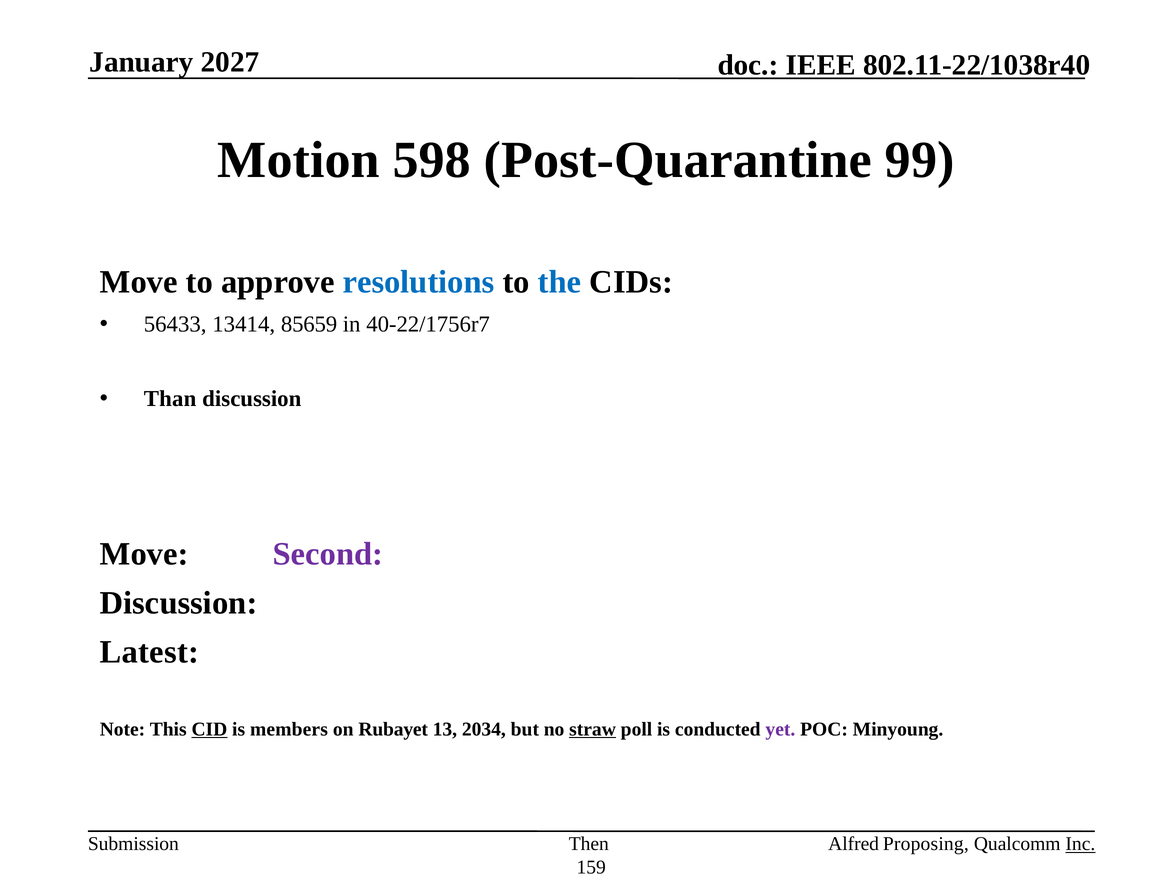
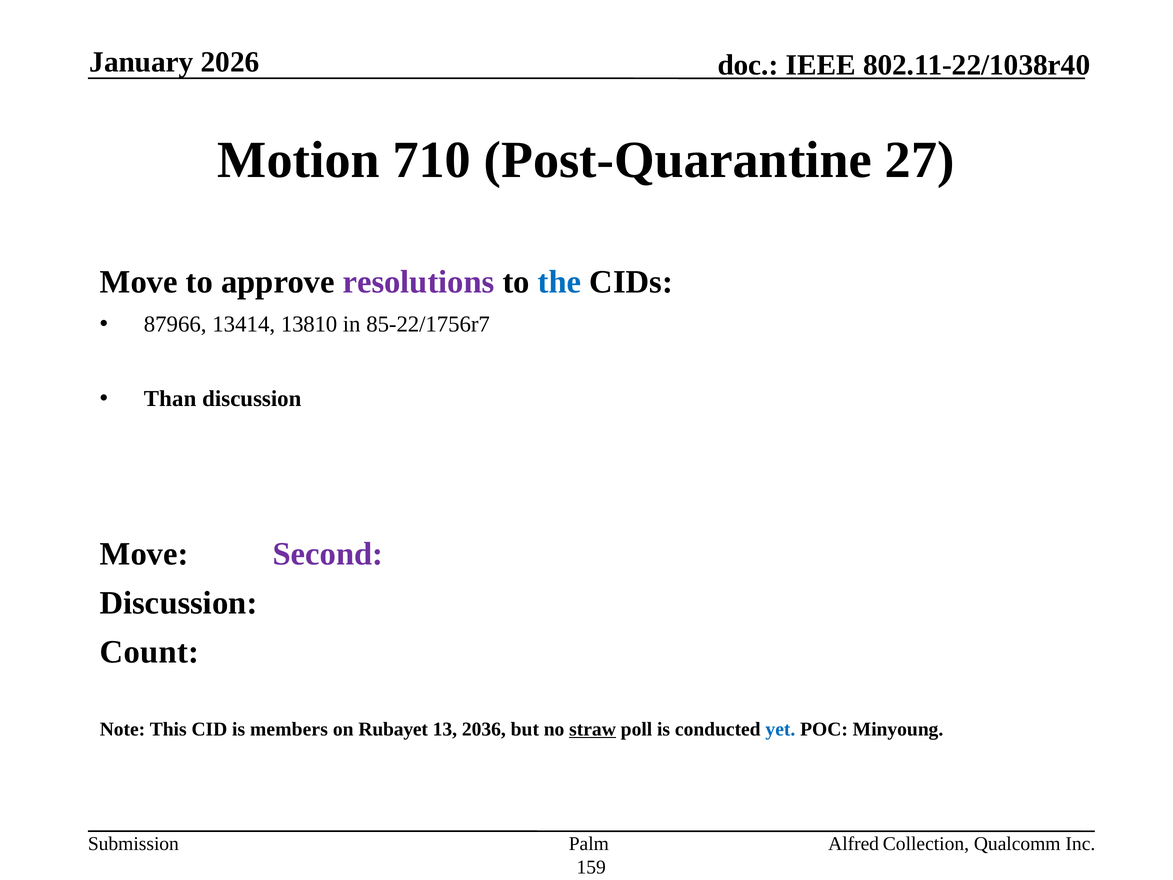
2027: 2027 -> 2026
598: 598 -> 710
99: 99 -> 27
resolutions colour: blue -> purple
56433: 56433 -> 87966
85659: 85659 -> 13810
40-22/1756r7: 40-22/1756r7 -> 85-22/1756r7
Latest: Latest -> Count
CID underline: present -> none
2034: 2034 -> 2036
yet colour: purple -> blue
Then: Then -> Palm
Proposing: Proposing -> Collection
Inc underline: present -> none
